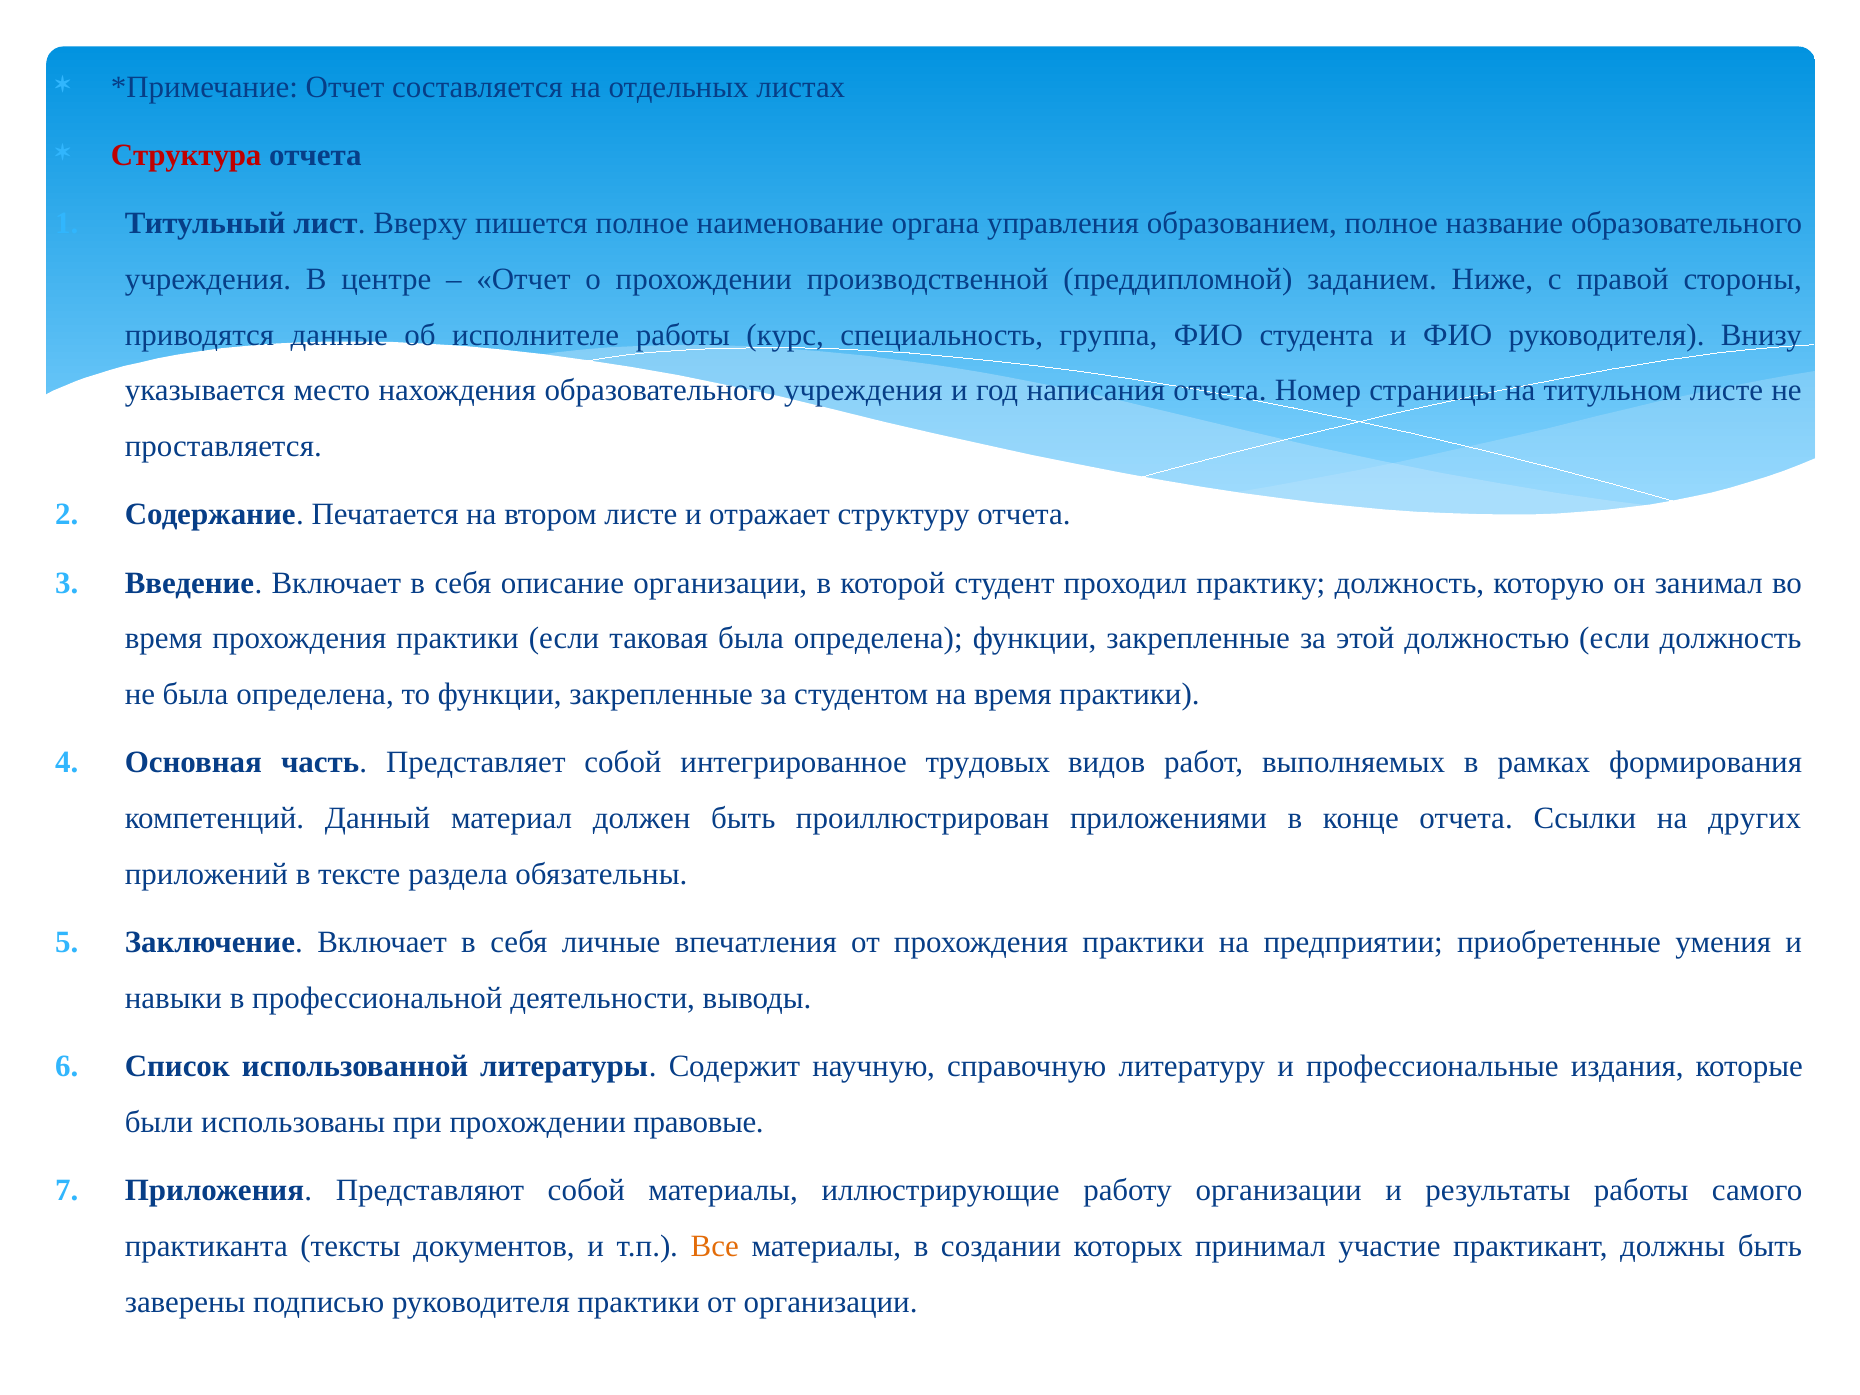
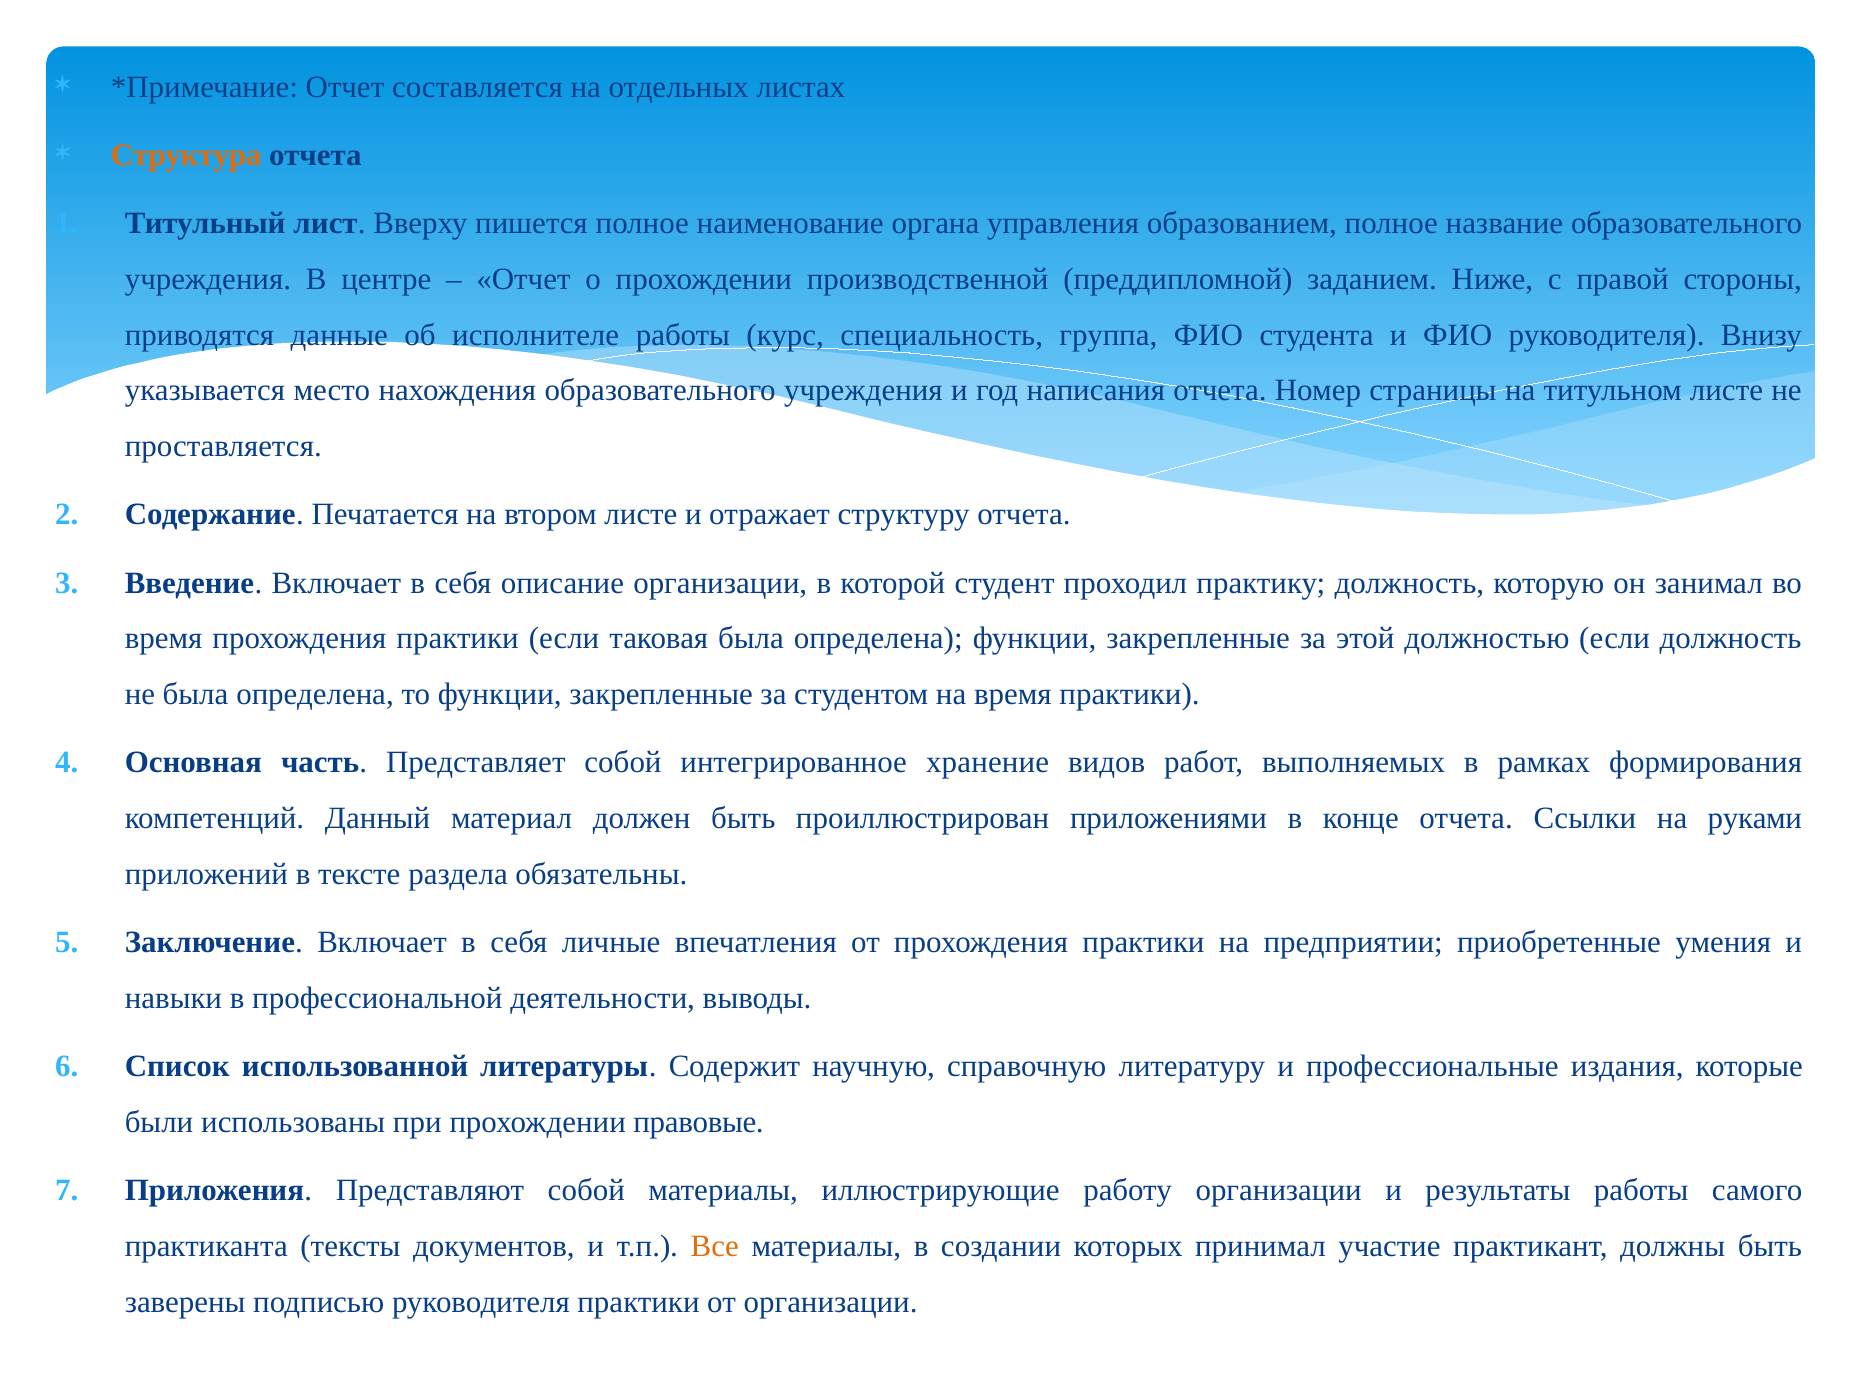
Структура colour: red -> orange
трудовых: трудовых -> хранение
других: других -> руками
